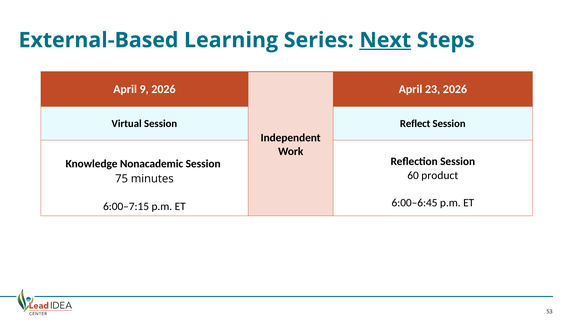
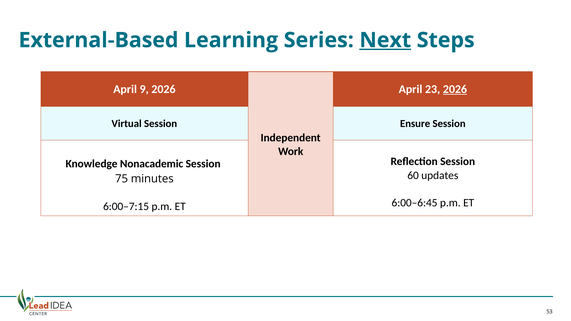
2026 at (455, 89) underline: none -> present
Reflect: Reflect -> Ensure
product: product -> updates
